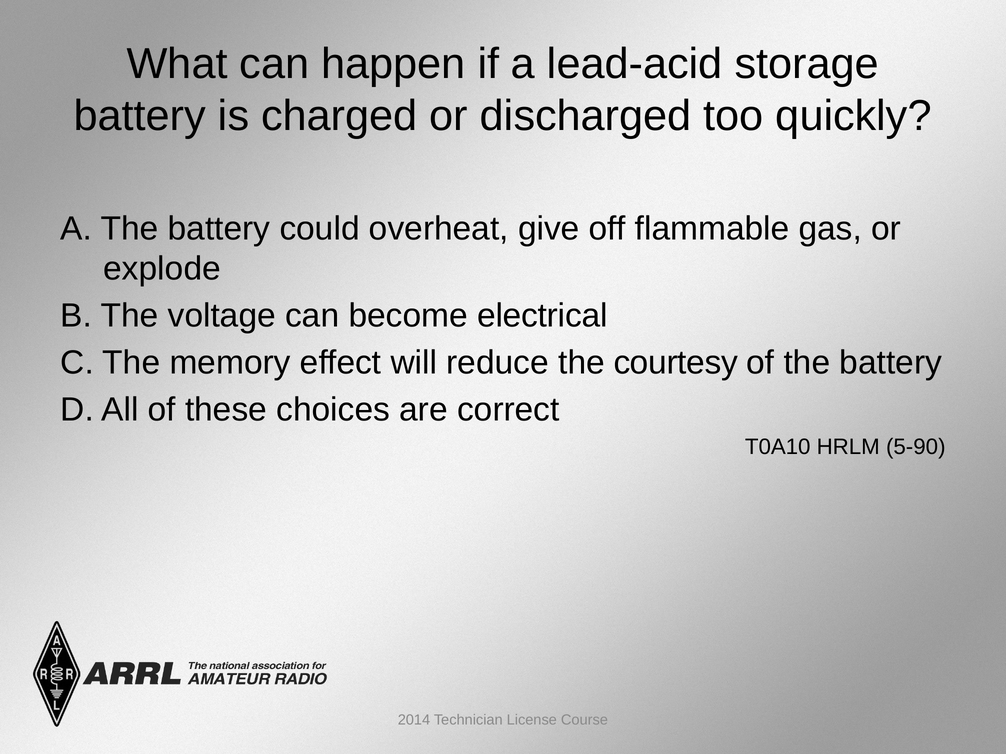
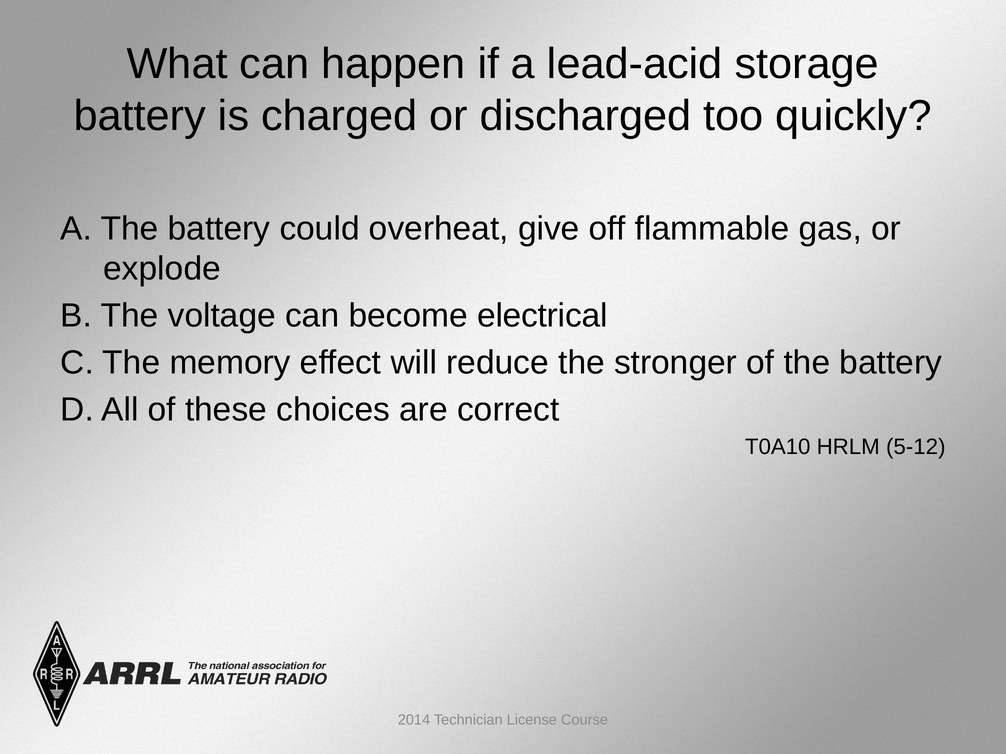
courtesy: courtesy -> stronger
5-90: 5-90 -> 5-12
